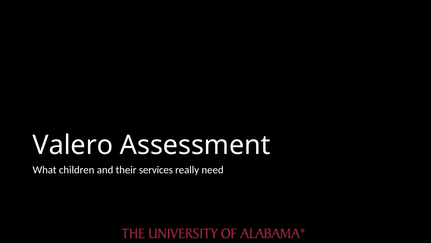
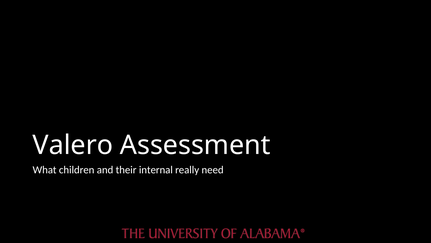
services: services -> internal
